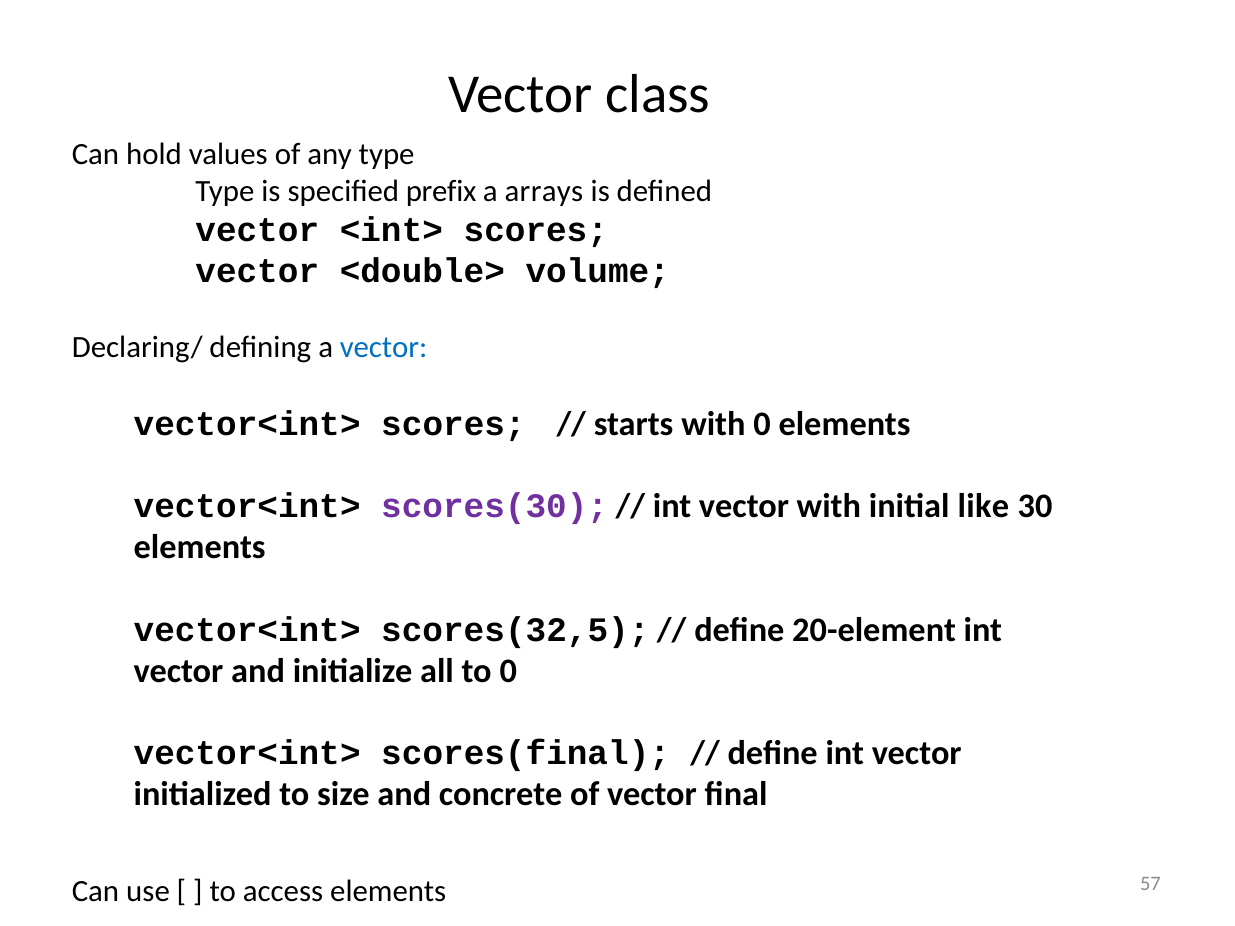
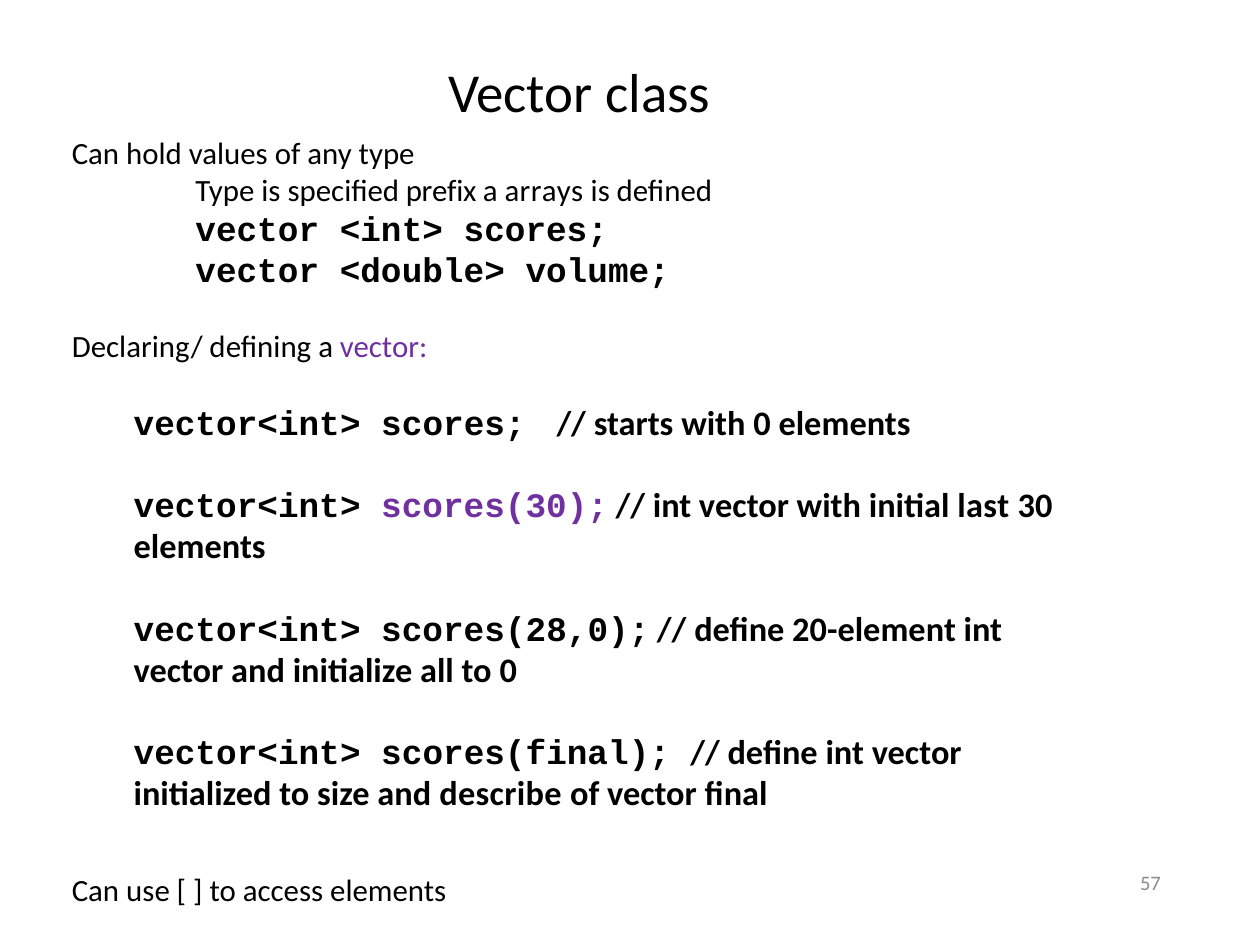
vector at (384, 348) colour: blue -> purple
like: like -> last
scores(32,5: scores(32,5 -> scores(28,0
concrete: concrete -> describe
